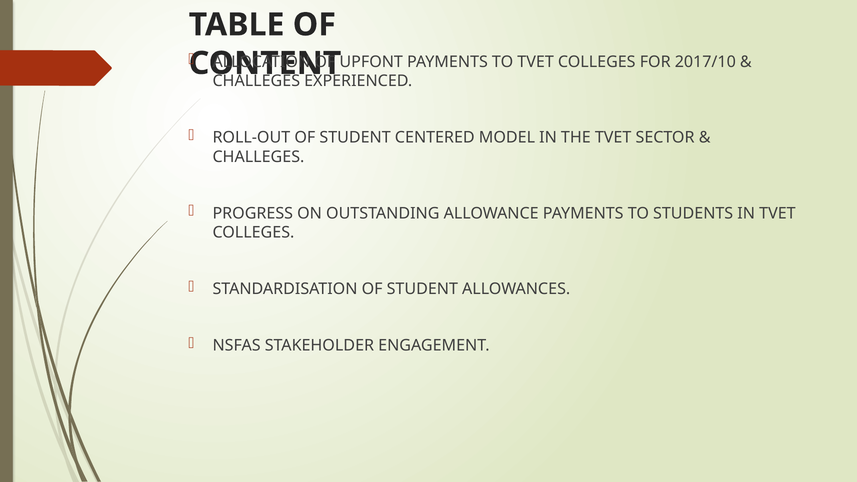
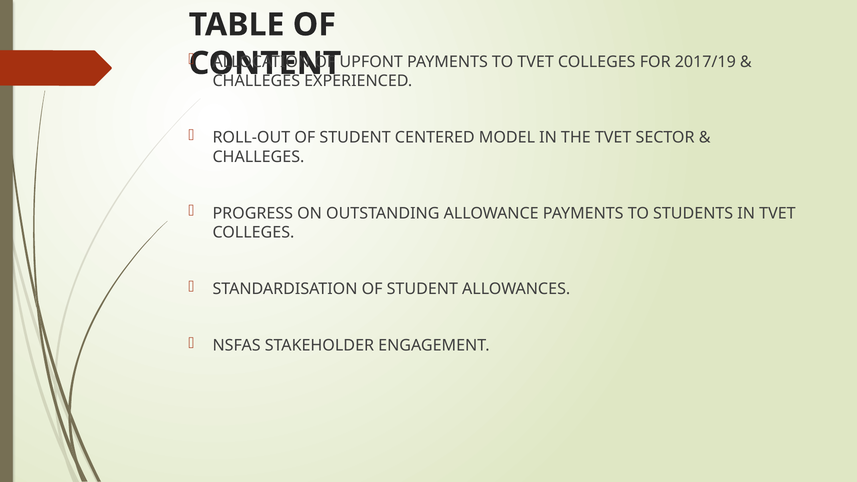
2017/10: 2017/10 -> 2017/19
